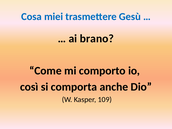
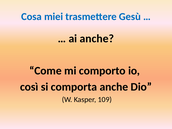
ai brano: brano -> anche
